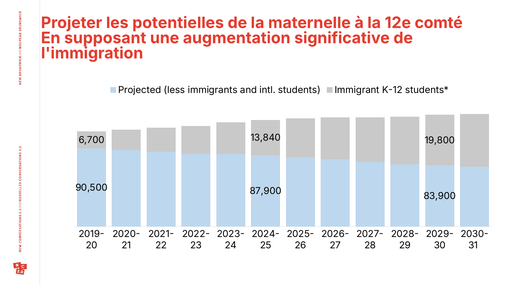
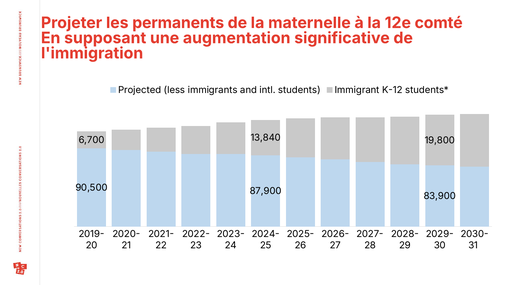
potentielles: potentielles -> permanents
